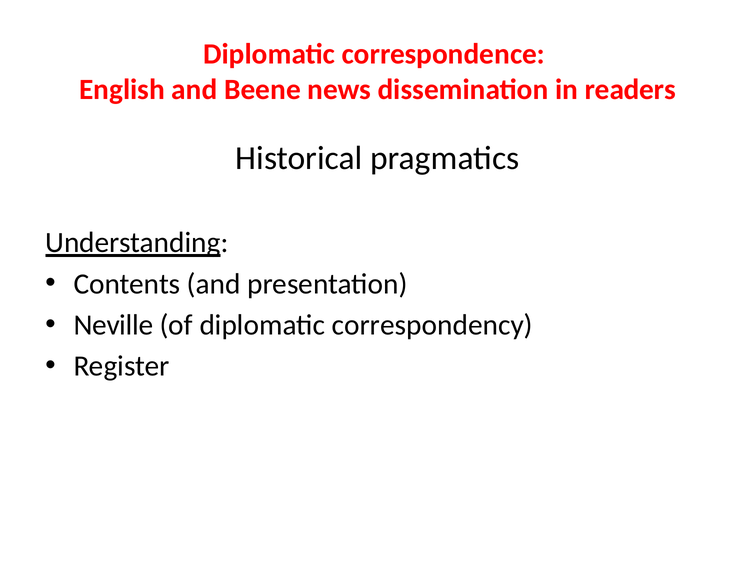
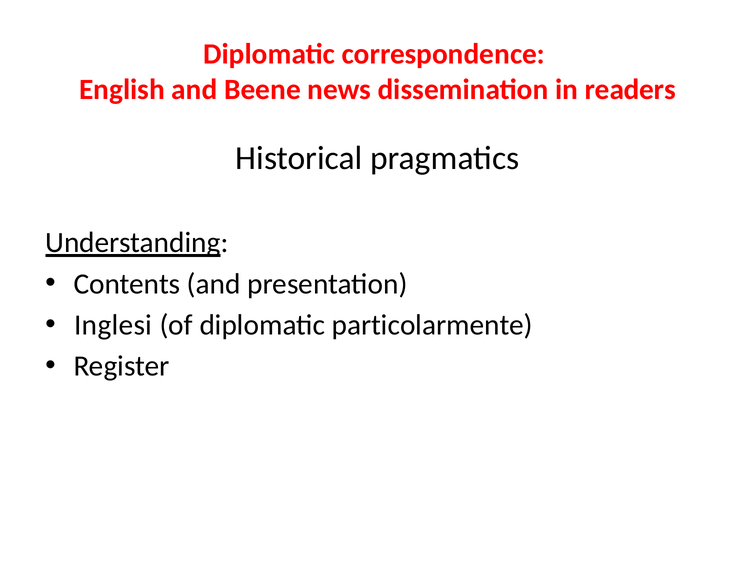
Neville: Neville -> Inglesi
correspondency: correspondency -> particolarmente
